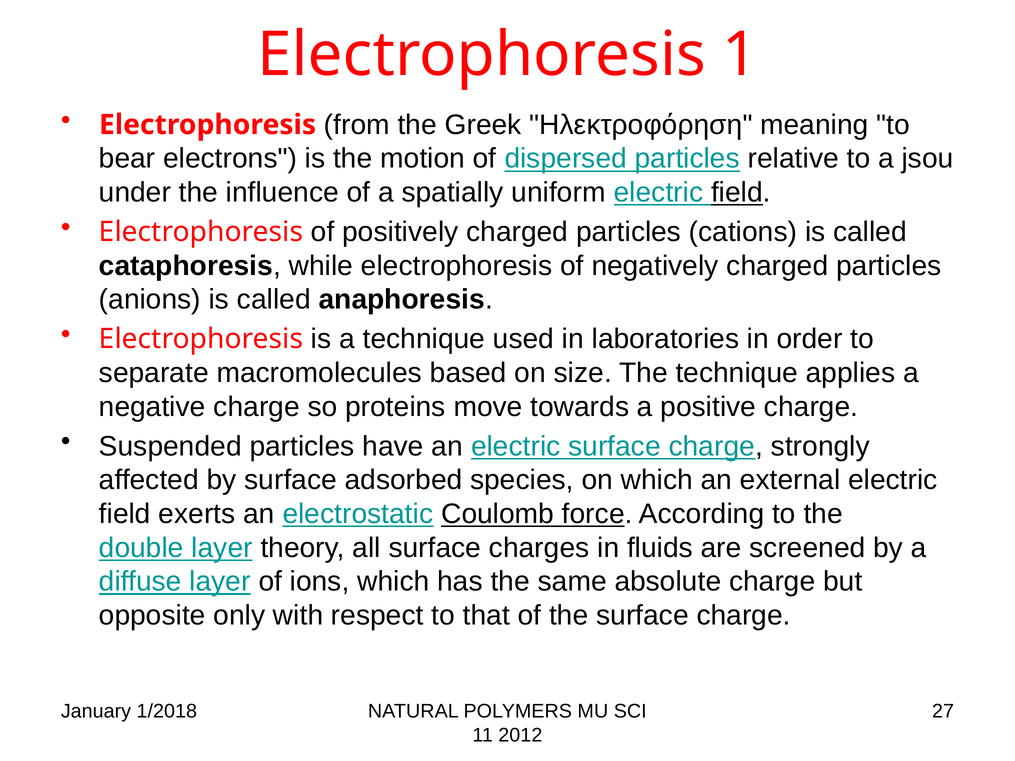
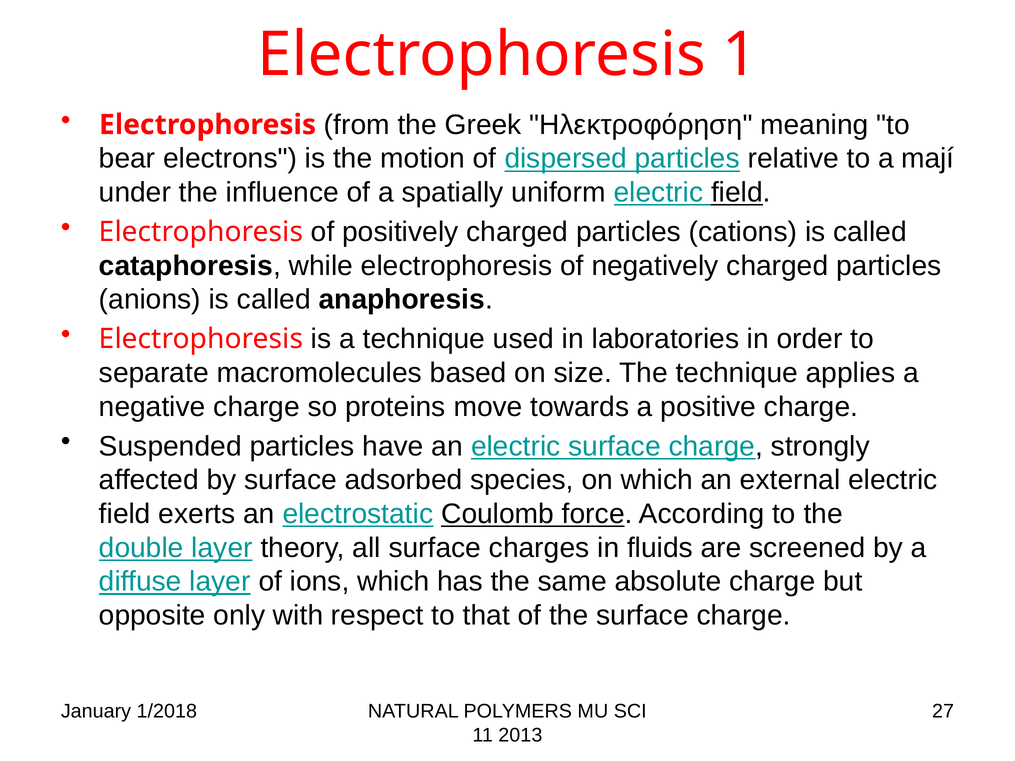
jsou: jsou -> mají
2012: 2012 -> 2013
